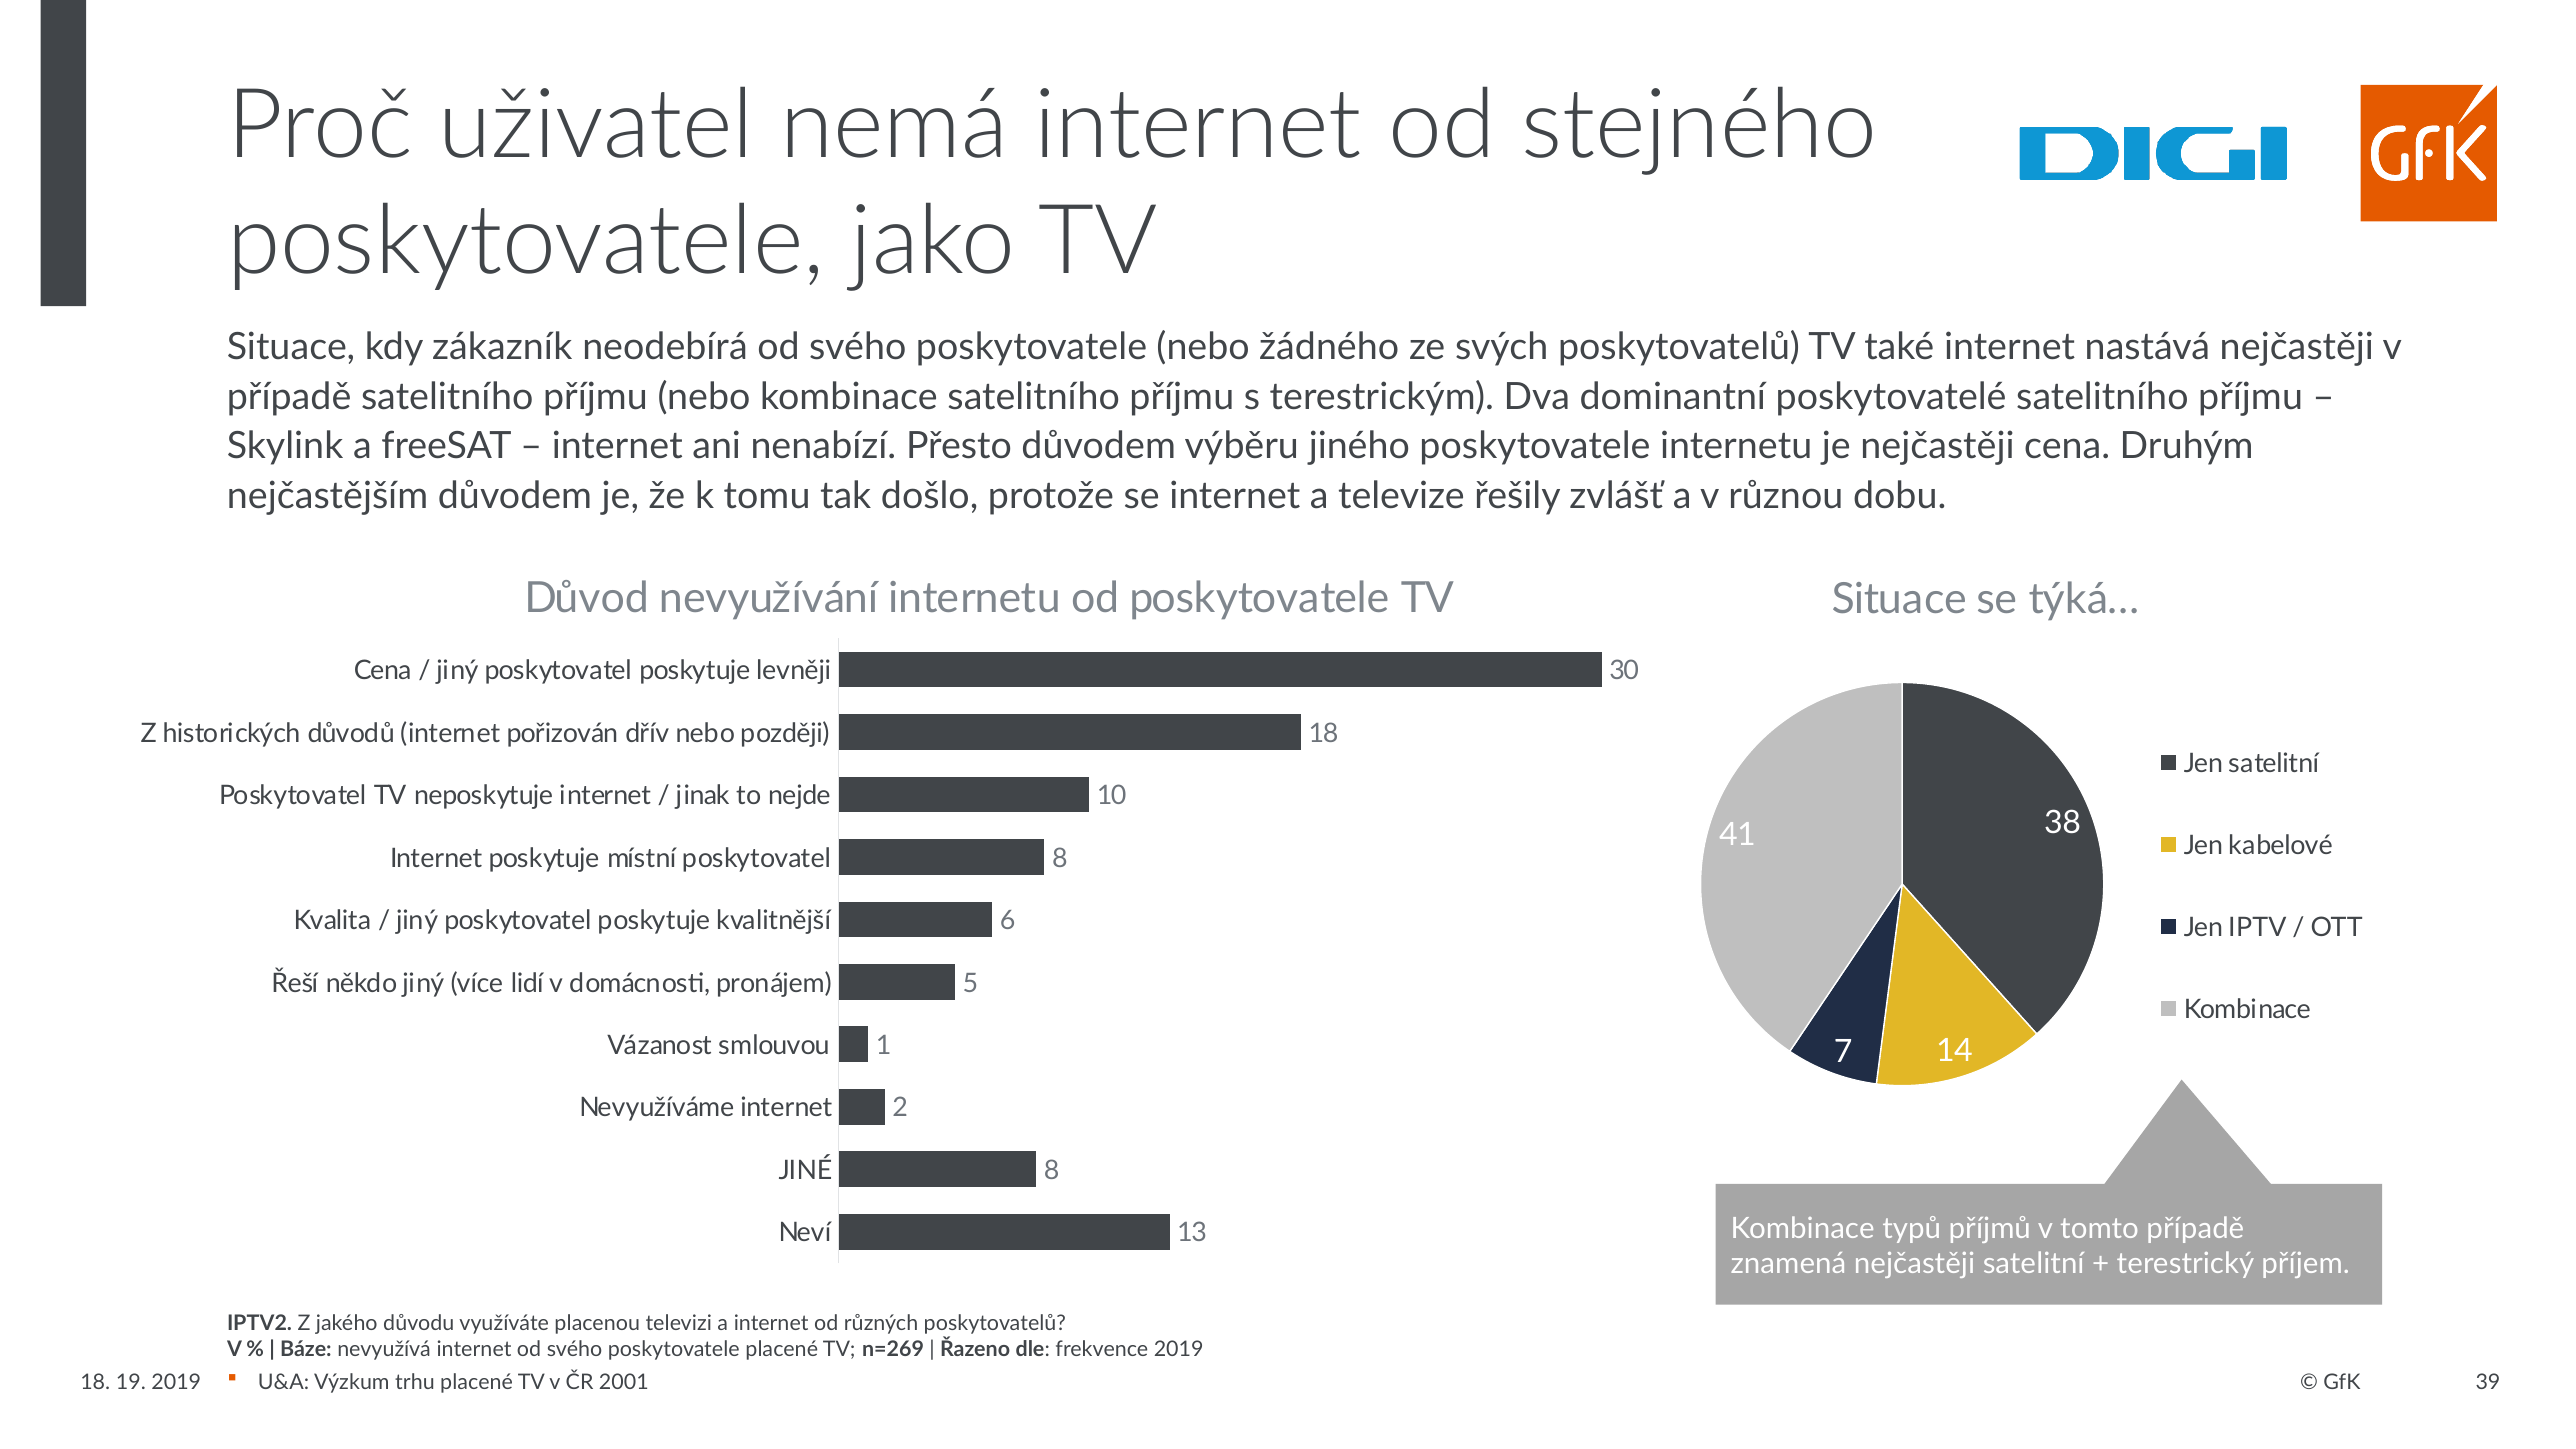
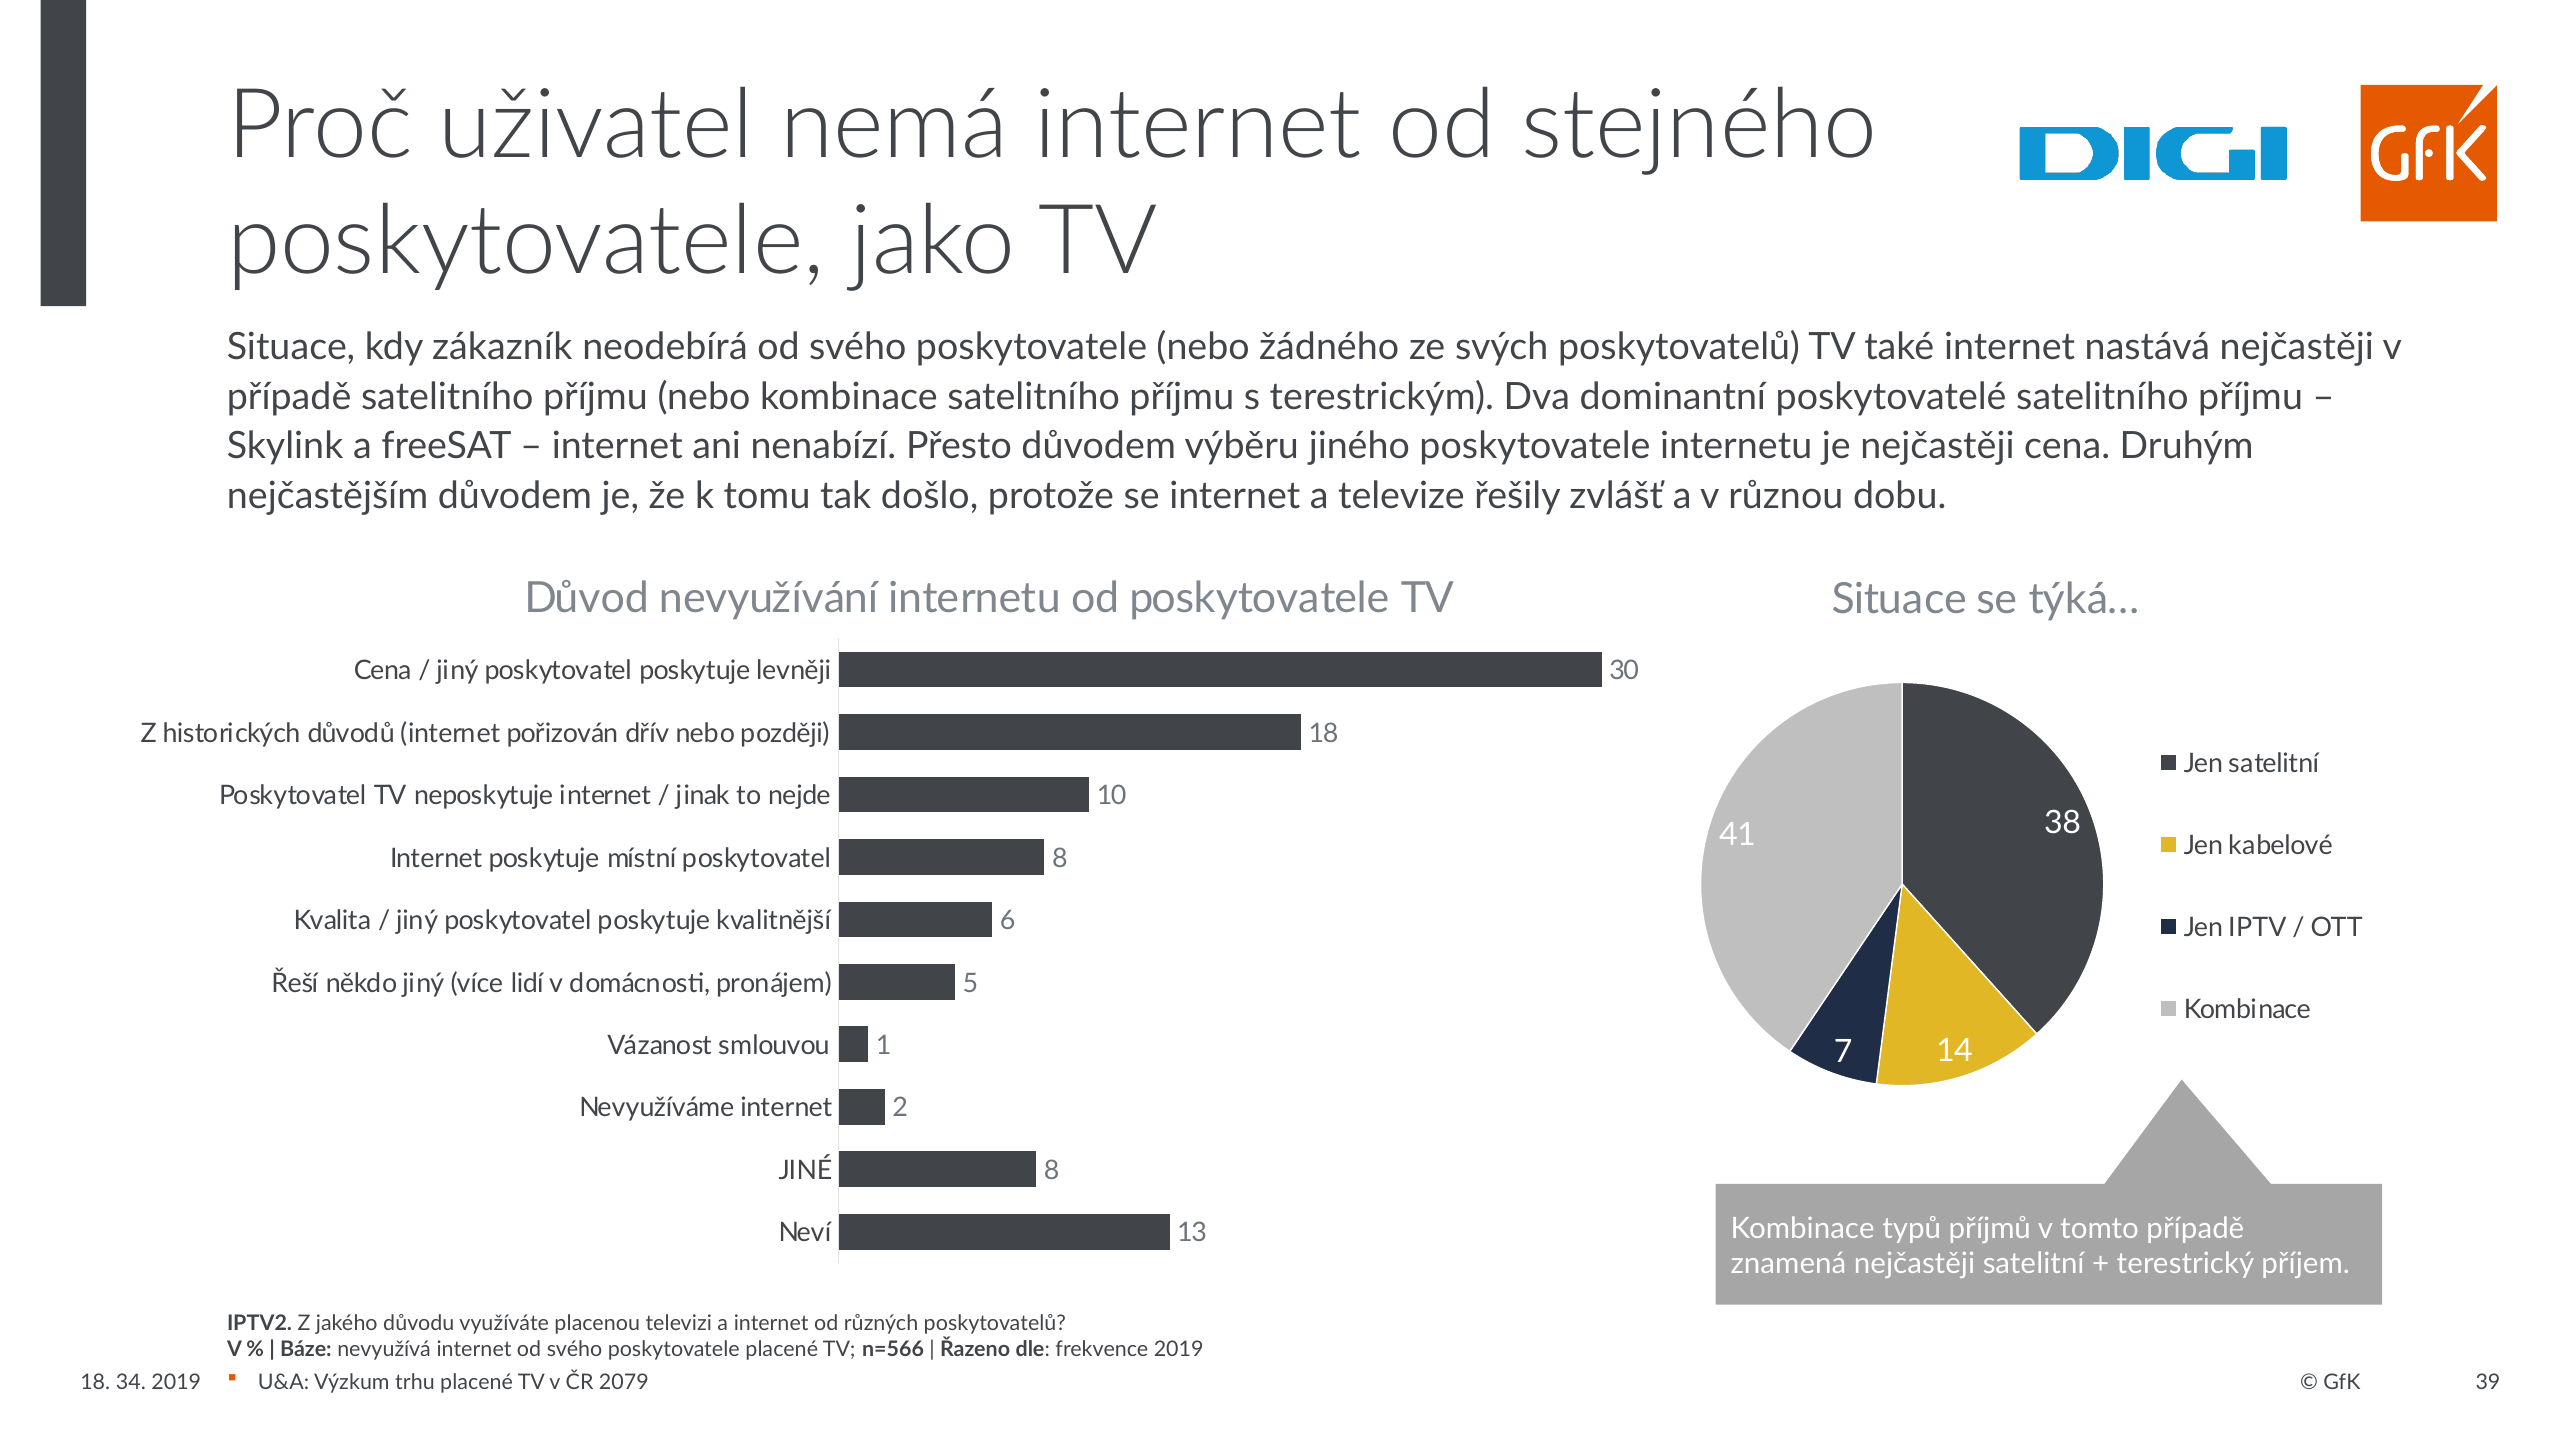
n=269: n=269 -> n=566
2001: 2001 -> 2079
19: 19 -> 34
